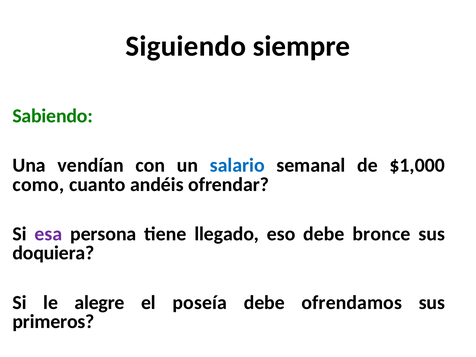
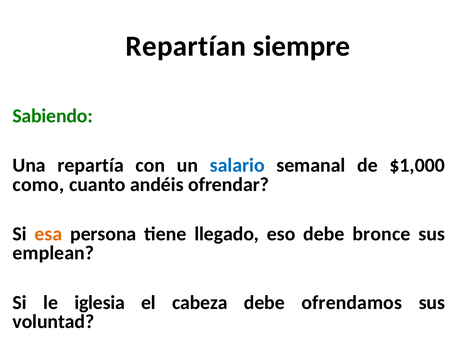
Siguiendo: Siguiendo -> Repartían
vendían: vendían -> repartía
esa colour: purple -> orange
doquiera: doquiera -> emplean
alegre: alegre -> iglesia
poseía: poseía -> cabeza
primeros: primeros -> voluntad
